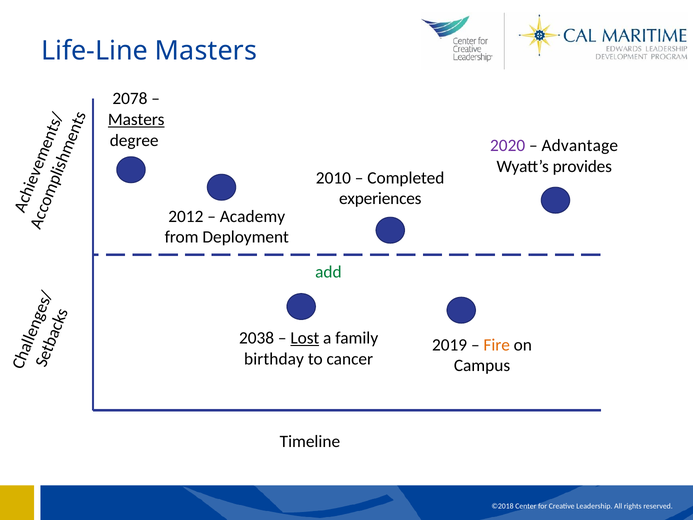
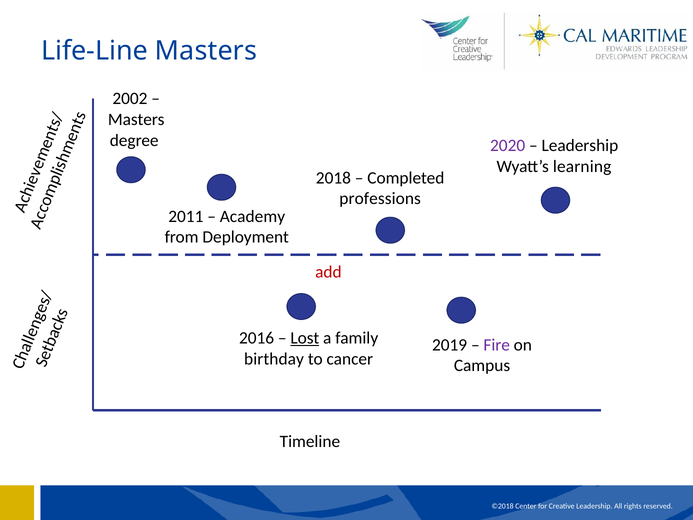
2078: 2078 -> 2002
Masters at (136, 119) underline: present -> none
Advantage at (580, 146): Advantage -> Leadership
provides: provides -> learning
2010: 2010 -> 2018
experiences: experiences -> professions
2012: 2012 -> 2011
add colour: green -> red
2038: 2038 -> 2016
Fire colour: orange -> purple
